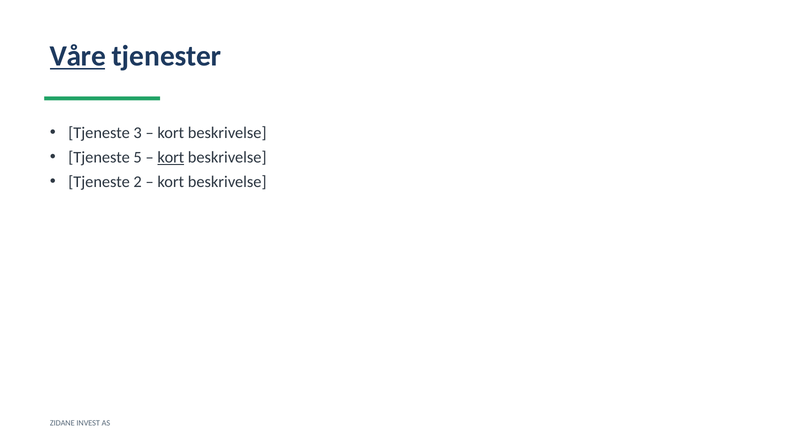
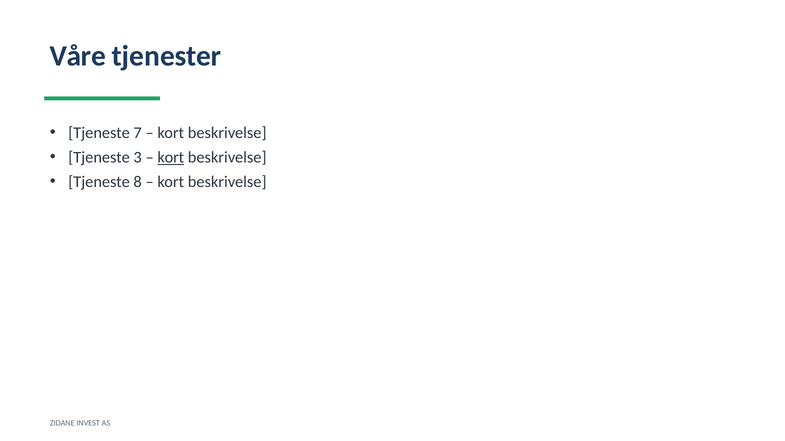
Våre underline: present -> none
3: 3 -> 7
5: 5 -> 3
2: 2 -> 8
